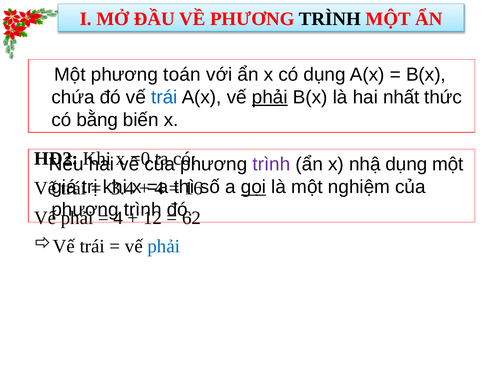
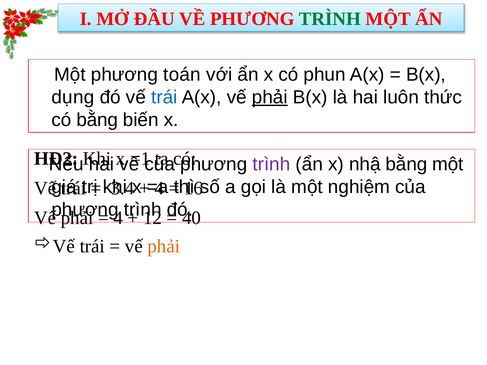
TRÌNH at (330, 19) colour: black -> green
có dụng: dụng -> phun
chứa: chứa -> dụng
nhất: nhất -> luôn
=0: =0 -> =1
nhậ dụng: dụng -> bằng
gọi underline: present -> none
62: 62 -> 40
phải at (164, 246) colour: blue -> orange
